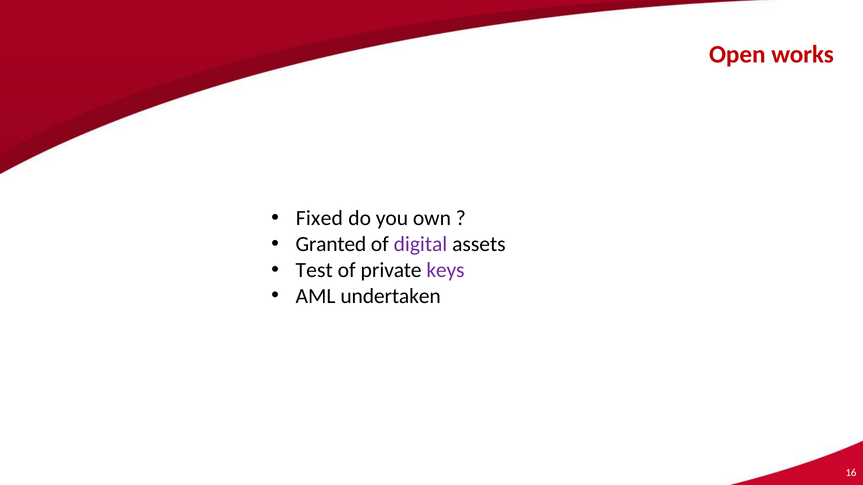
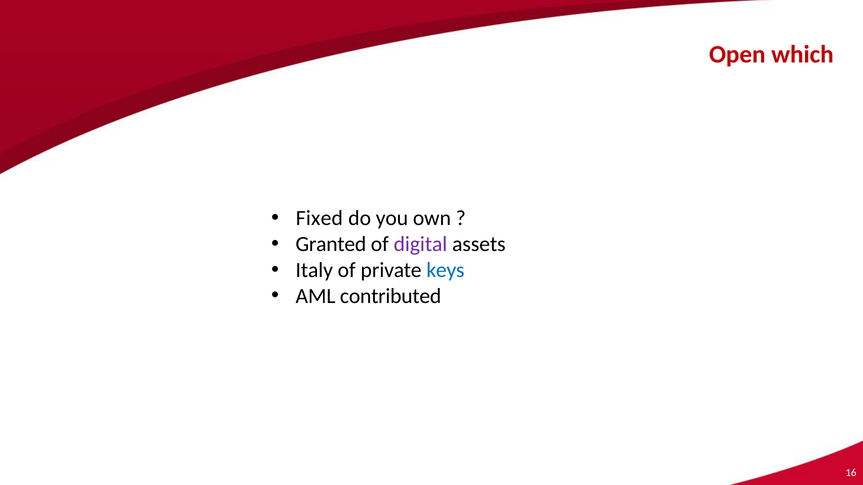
works: works -> which
Test: Test -> Italy
keys colour: purple -> blue
undertaken: undertaken -> contributed
